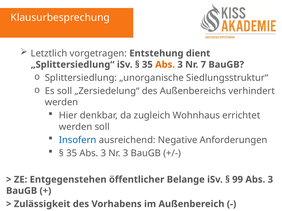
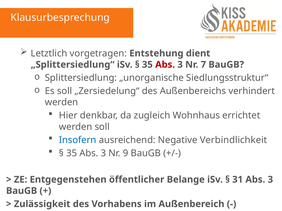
Abs at (165, 65) colour: orange -> red
Anforderungen: Anforderungen -> Verbindlichkeit
Nr 3: 3 -> 9
99: 99 -> 31
